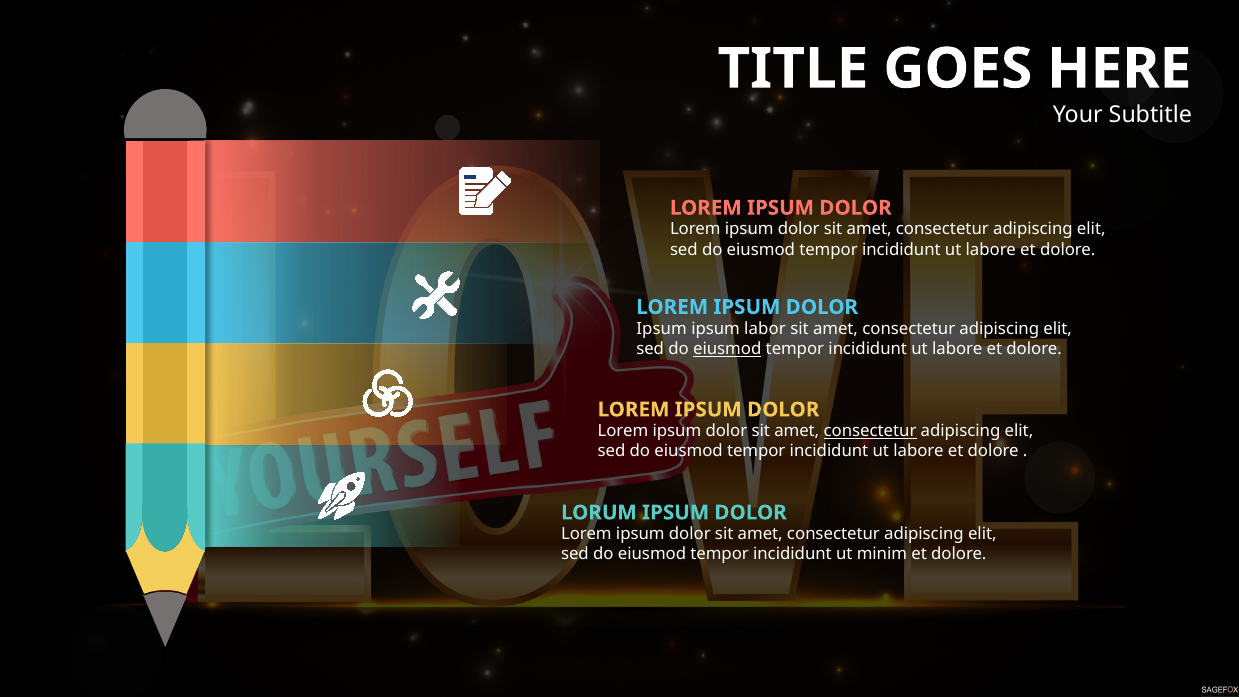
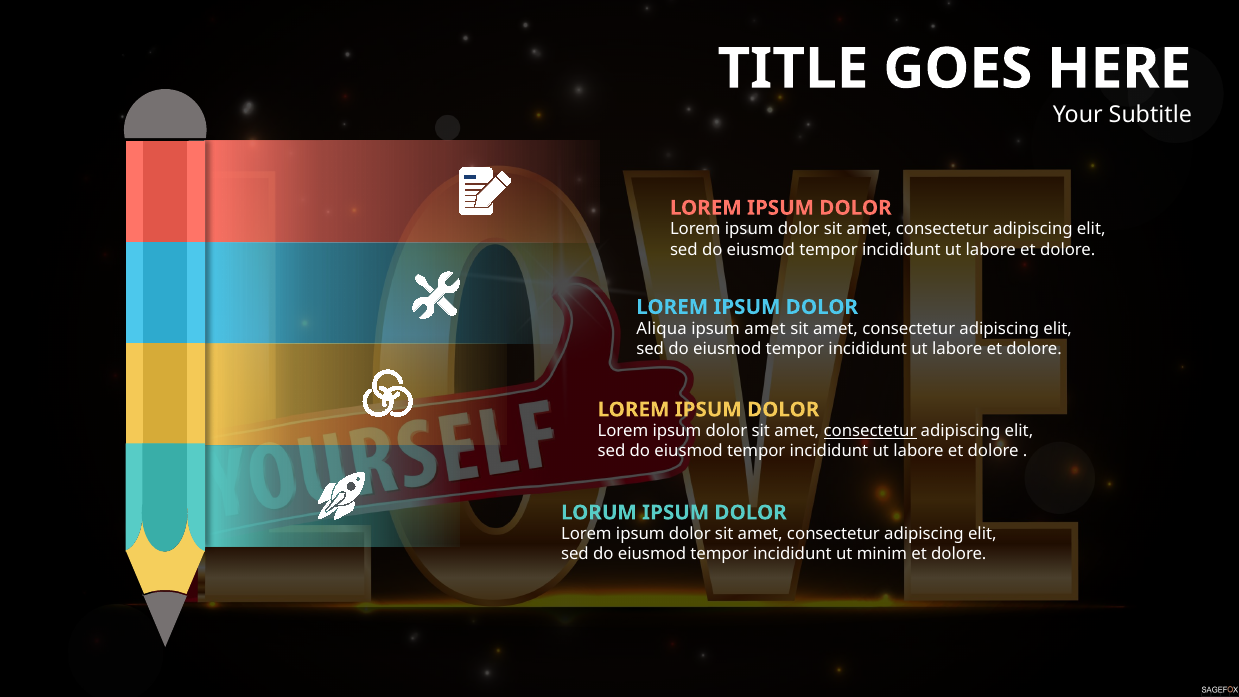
Ipsum at (662, 329): Ipsum -> Aliqua
ipsum labor: labor -> amet
eiusmod at (727, 349) underline: present -> none
